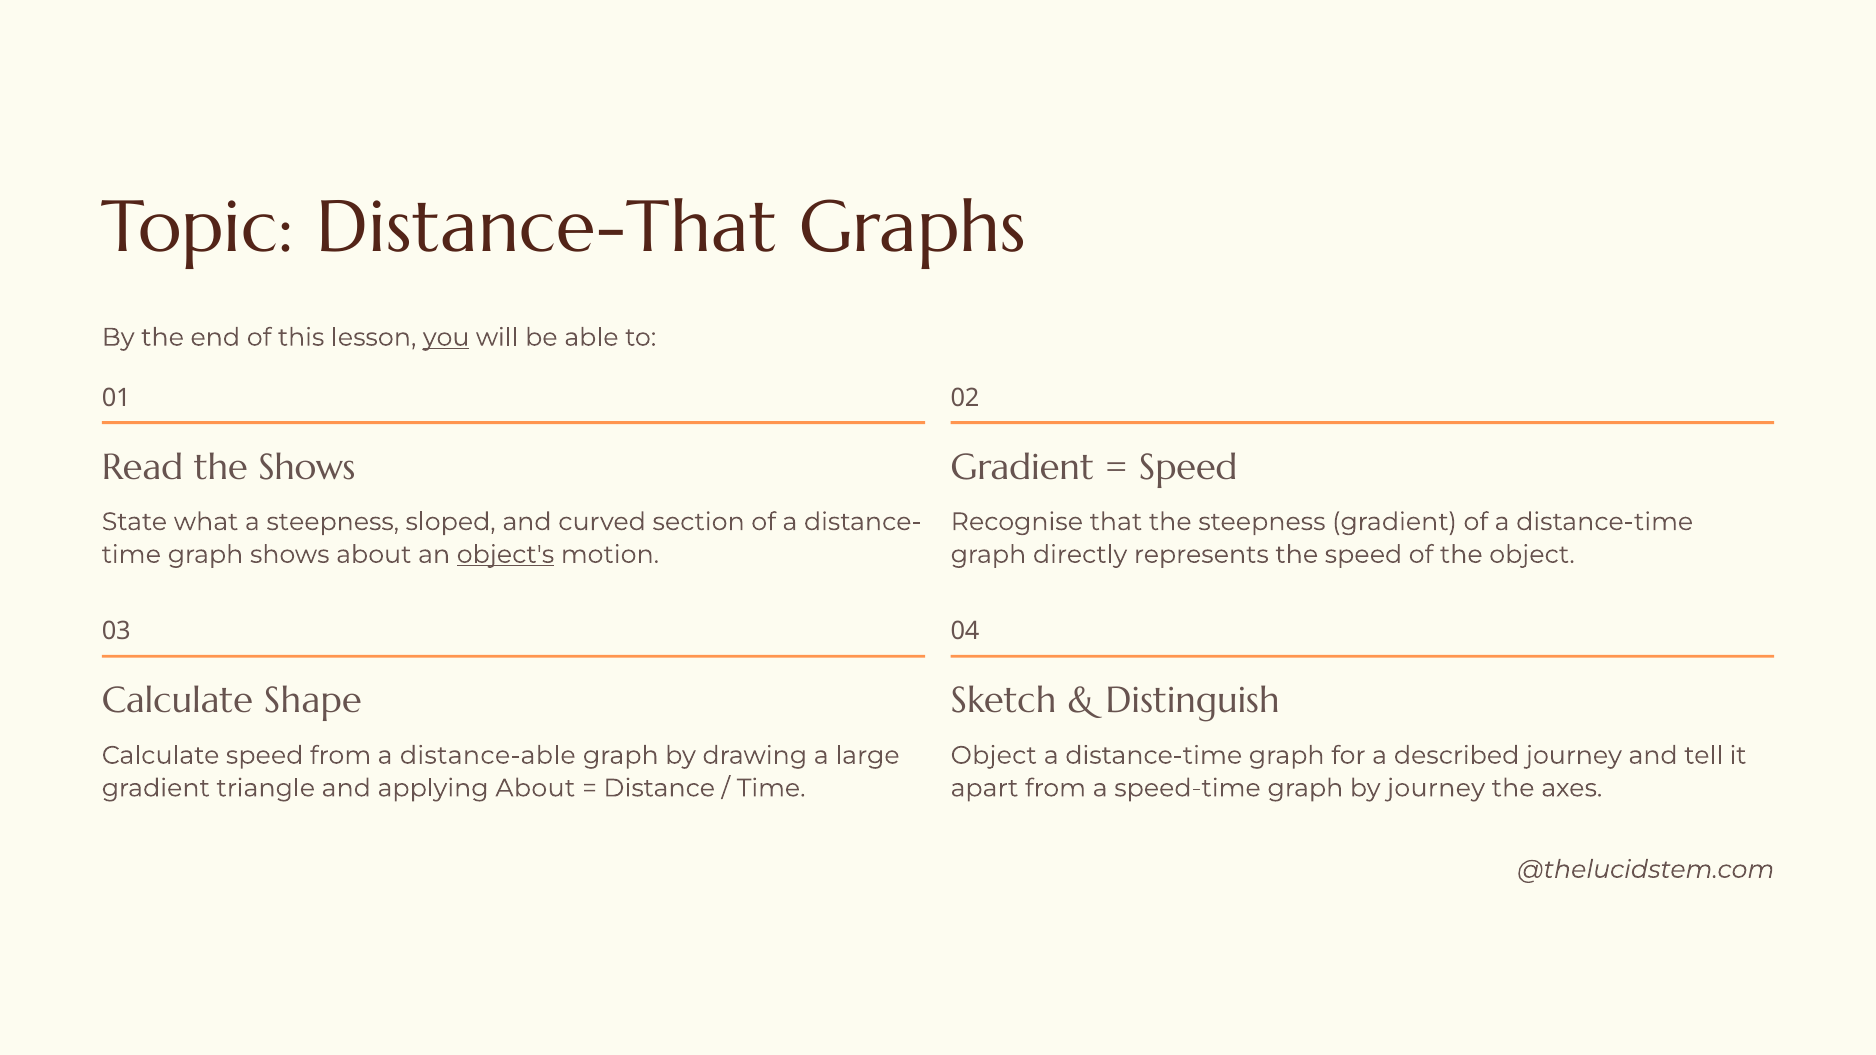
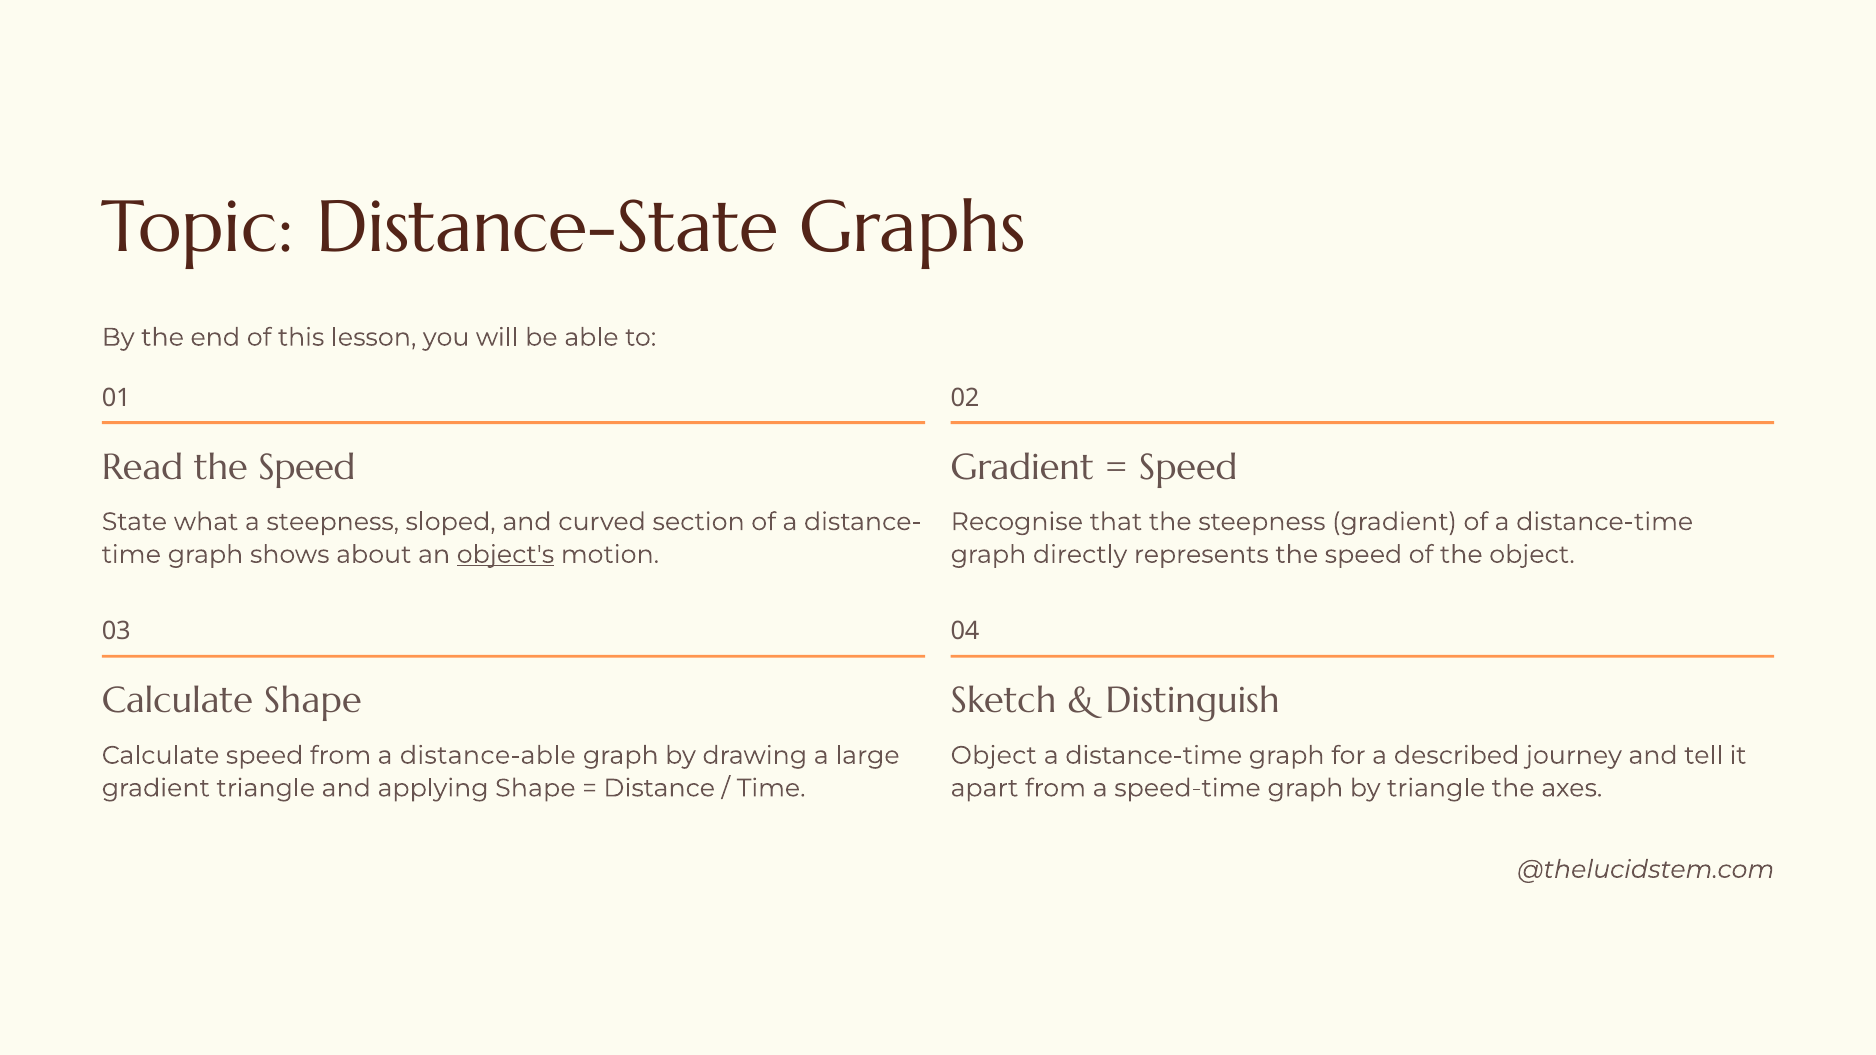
Distance-That: Distance-That -> Distance-State
you underline: present -> none
Read the Shows: Shows -> Speed
applying About: About -> Shape
by journey: journey -> triangle
